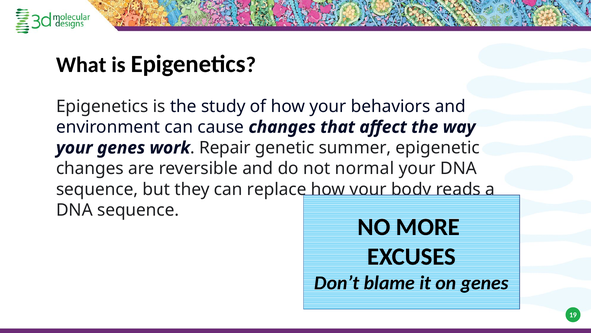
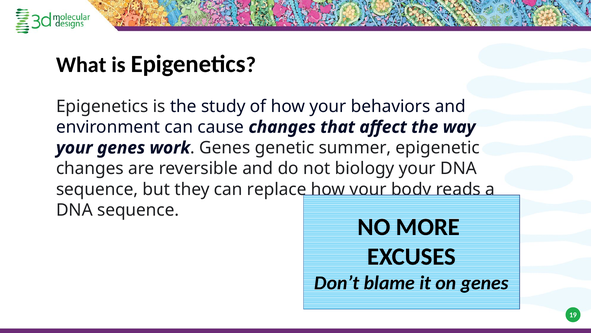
Repair at (225, 148): Repair -> Genes
normal: normal -> biology
